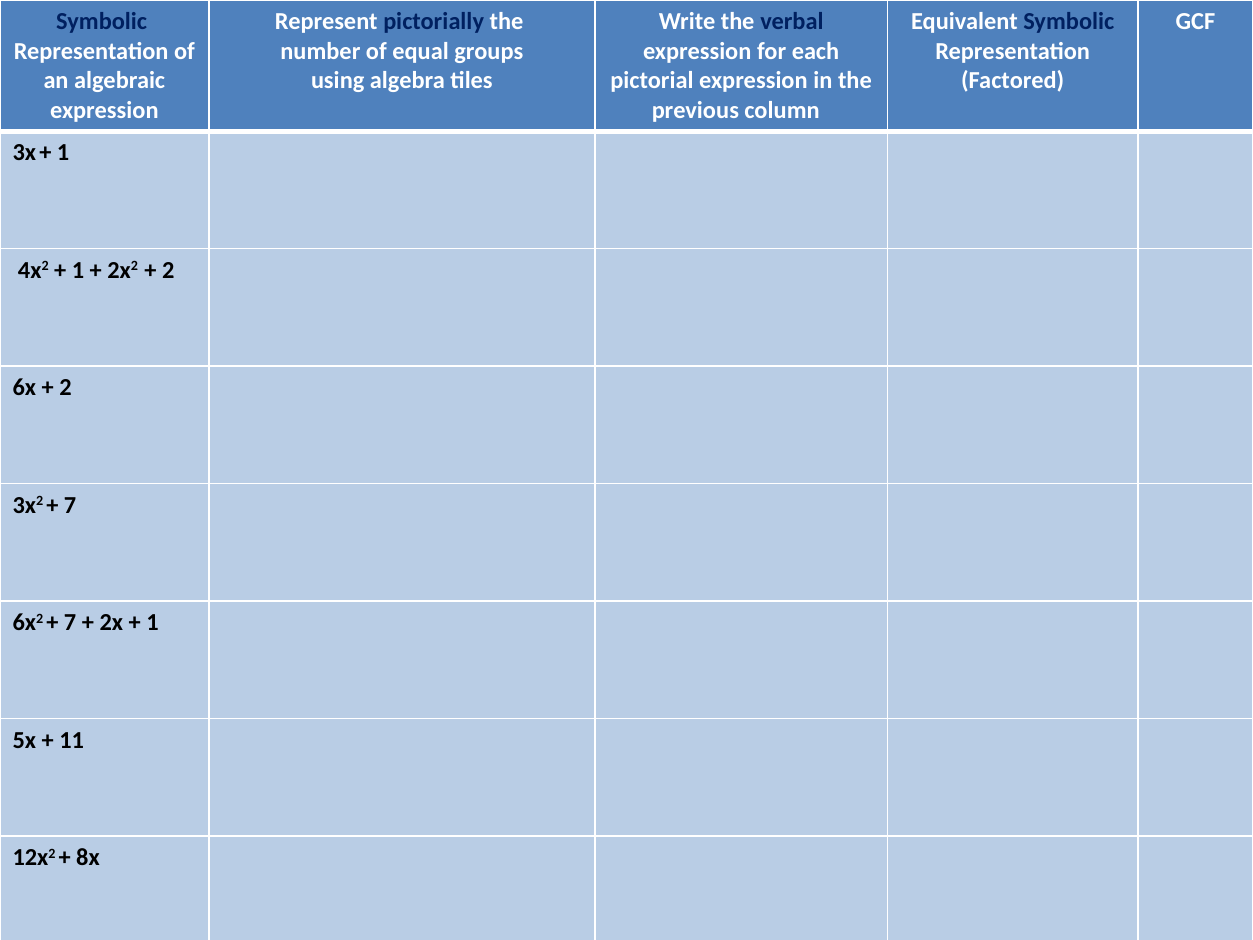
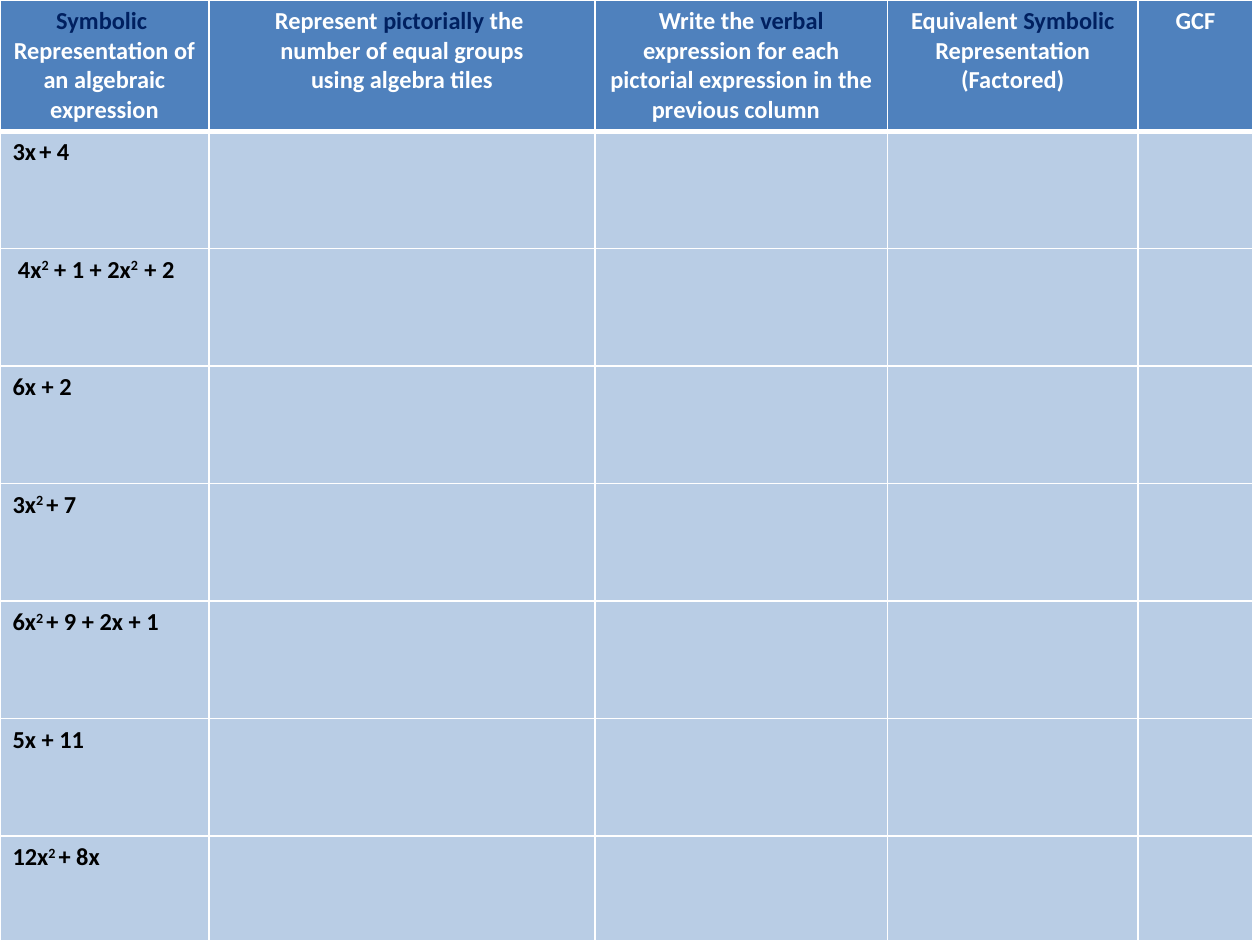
1 at (63, 153): 1 -> 4
7 at (70, 622): 7 -> 9
